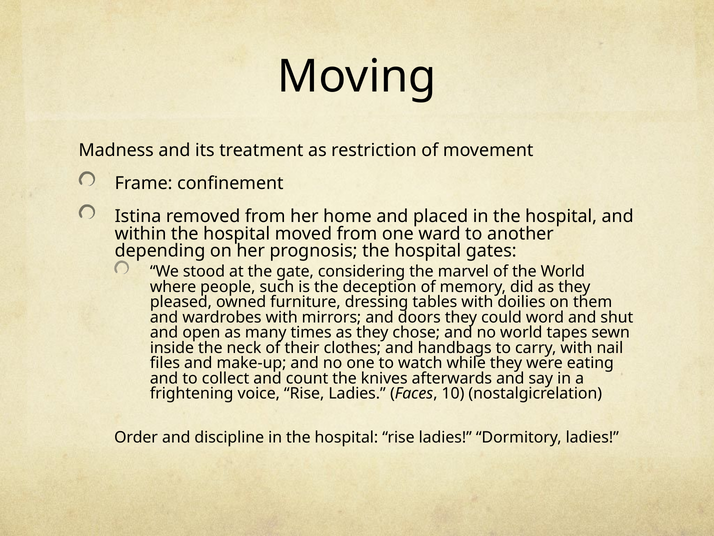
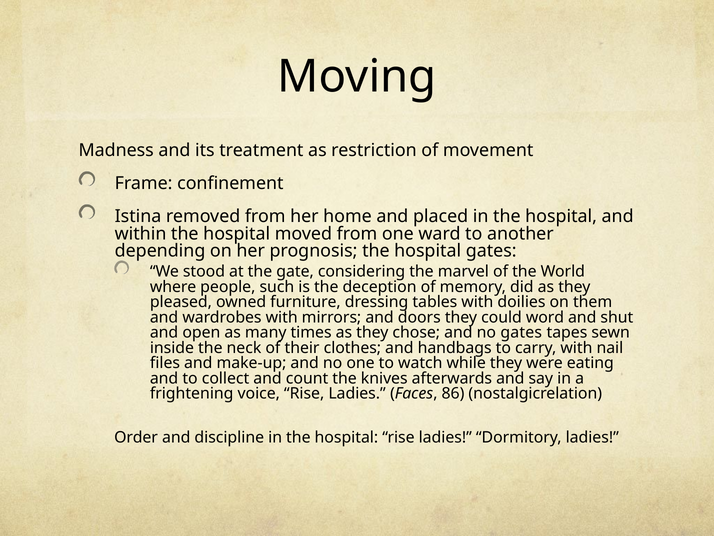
no world: world -> gates
10: 10 -> 86
